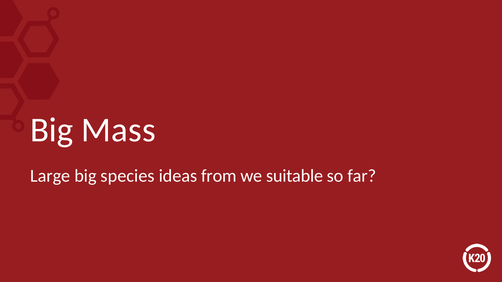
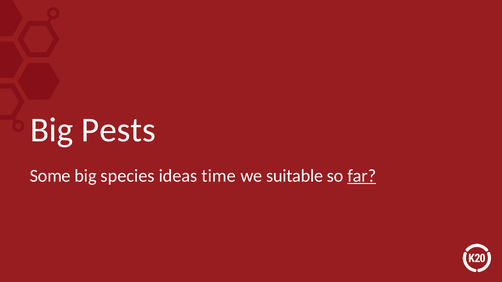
Mass: Mass -> Pests
Large: Large -> Some
from: from -> time
far underline: none -> present
